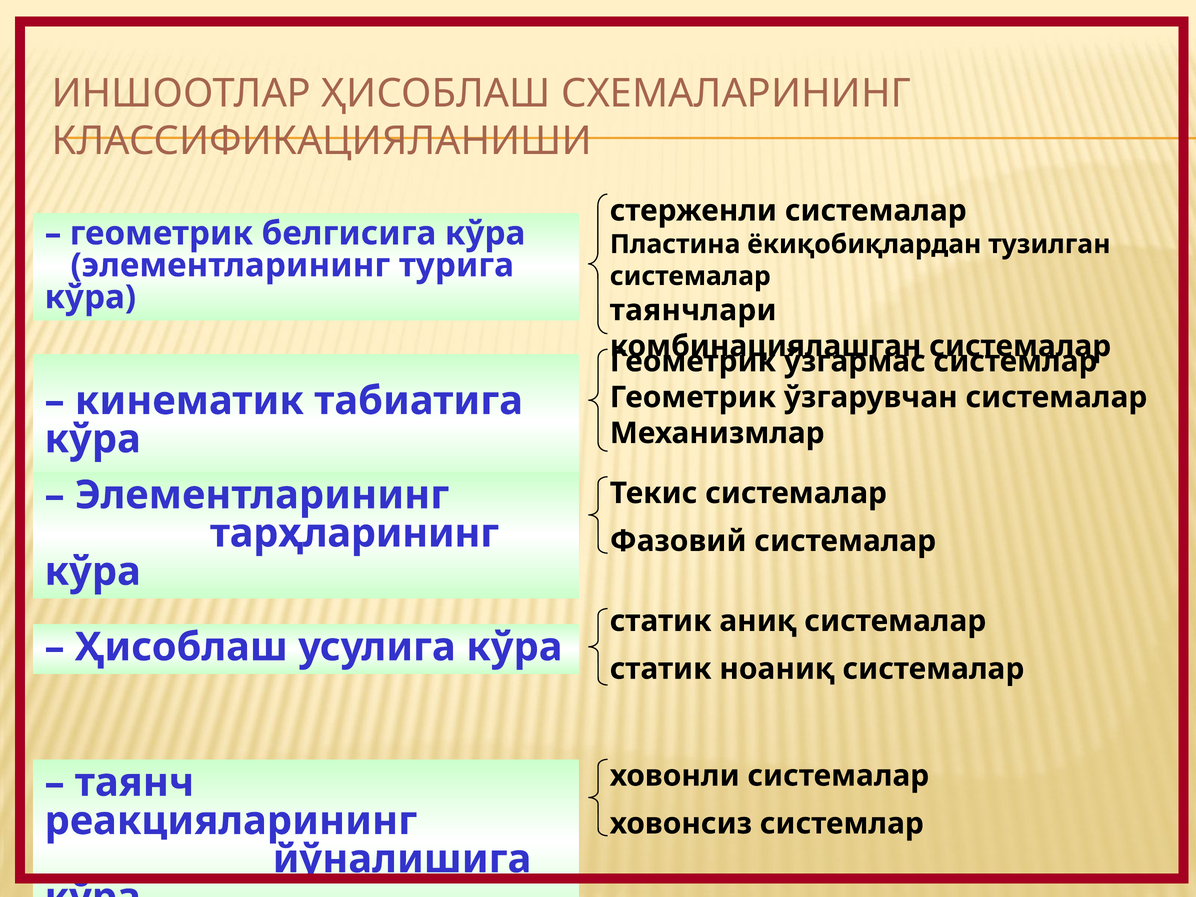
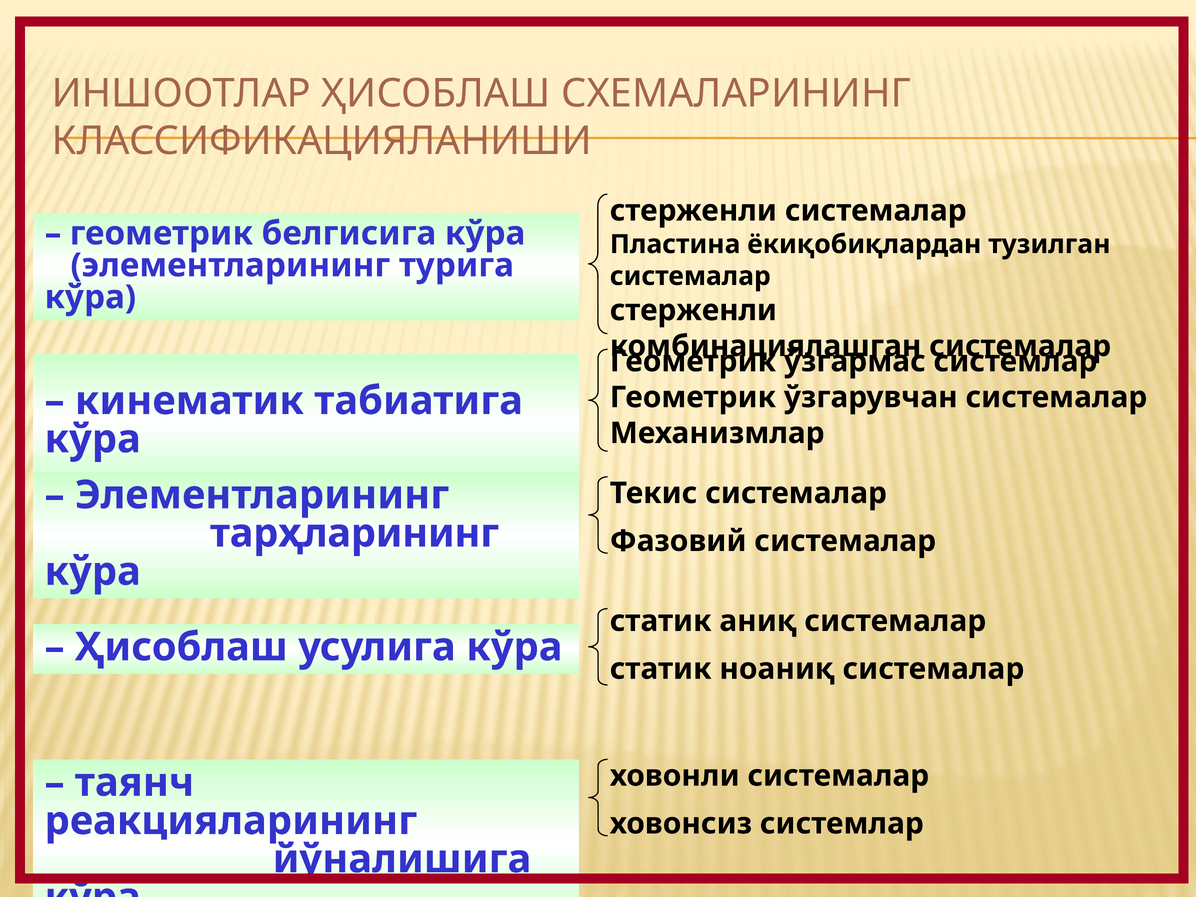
таянчлари at (693, 310): таянчлари -> стерженли
